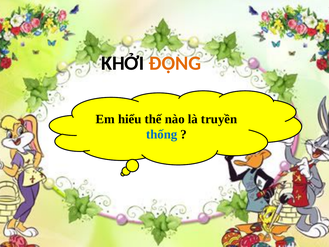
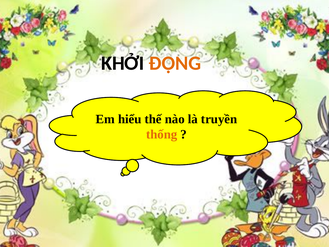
thống colour: blue -> orange
